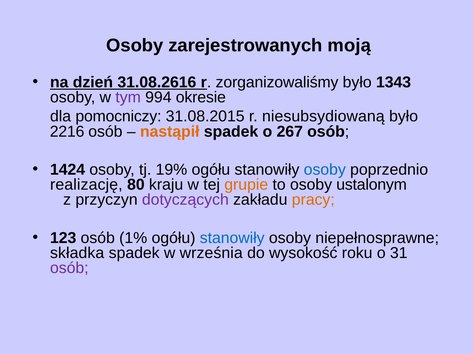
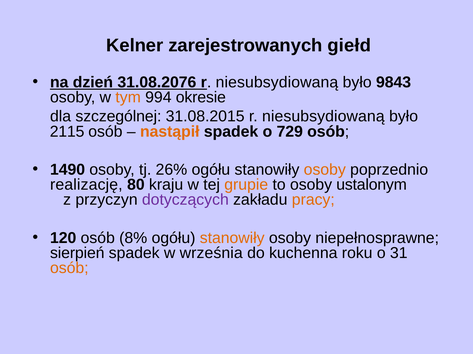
Osoby at (135, 45): Osoby -> Kelner
moją: moją -> giełd
31.08.2616: 31.08.2616 -> 31.08.2076
zorganizowaliśmy at (277, 82): zorganizowaliśmy -> niesubsydiowaną
1343: 1343 -> 9843
tym colour: purple -> orange
pomocniczy: pomocniczy -> szczególnej
2216: 2216 -> 2115
267: 267 -> 729
1424: 1424 -> 1490
19%: 19% -> 26%
osoby at (325, 170) colour: blue -> orange
123: 123 -> 120
1%: 1% -> 8%
stanowiły at (232, 238) colour: blue -> orange
składka: składka -> sierpień
wysokość: wysokość -> kuchenna
osób at (69, 269) colour: purple -> orange
